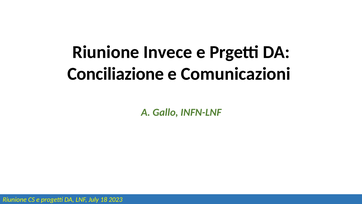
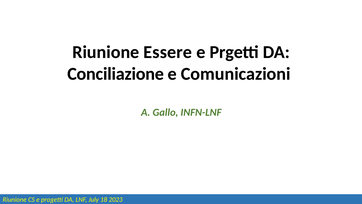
Invece: Invece -> Essere
